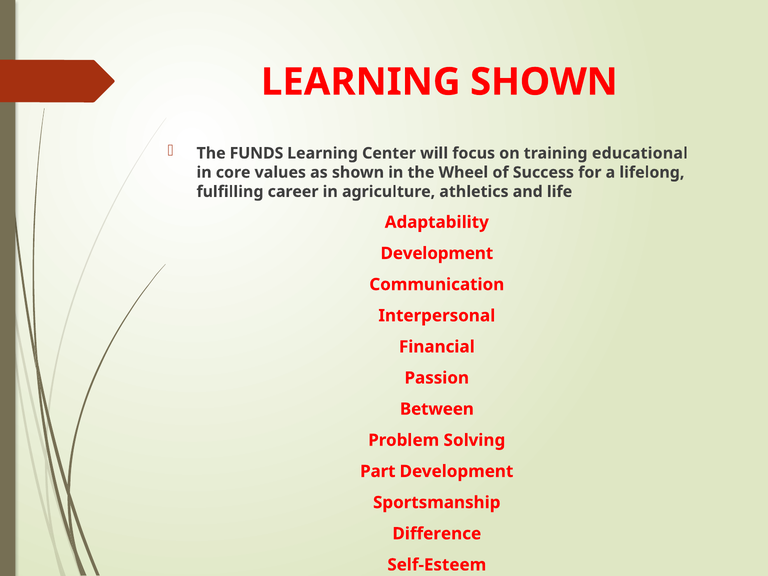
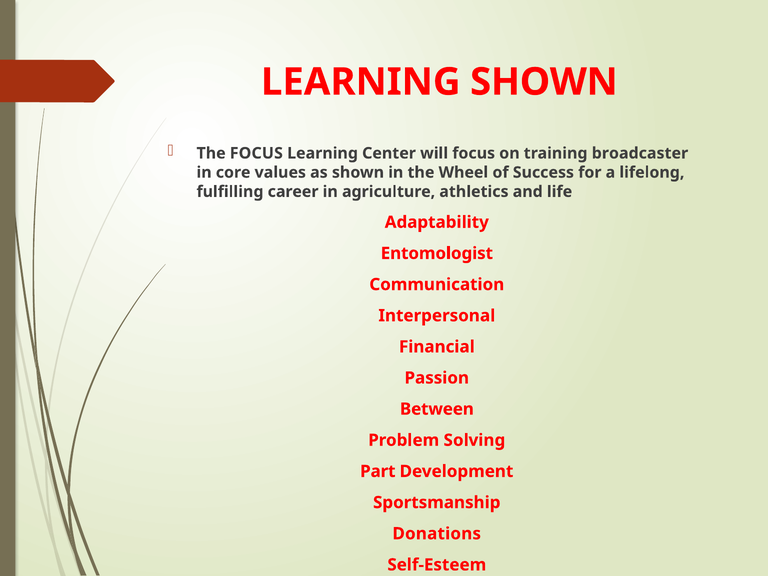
The FUNDS: FUNDS -> FOCUS
educational: educational -> broadcaster
Development at (437, 253): Development -> Entomologist
Difference: Difference -> Donations
